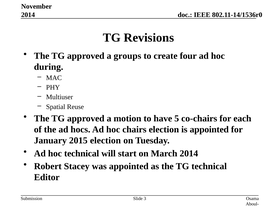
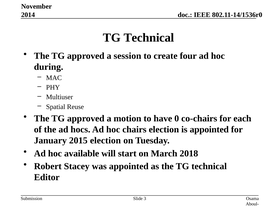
Revisions at (149, 38): Revisions -> Technical
groups: groups -> session
5: 5 -> 0
hoc technical: technical -> available
March 2014: 2014 -> 2018
